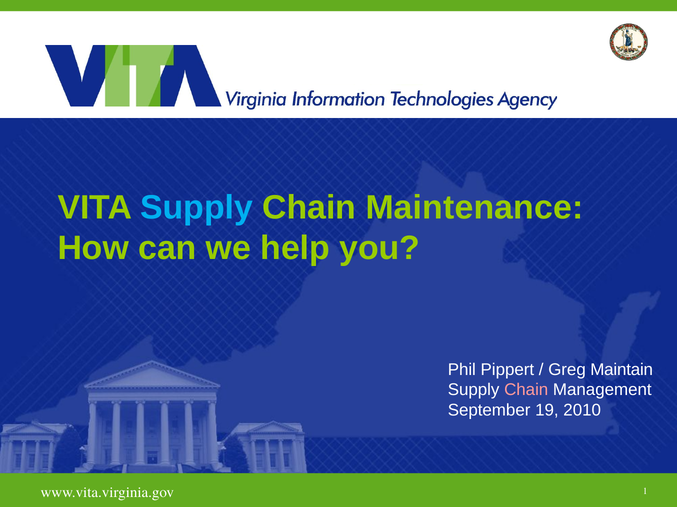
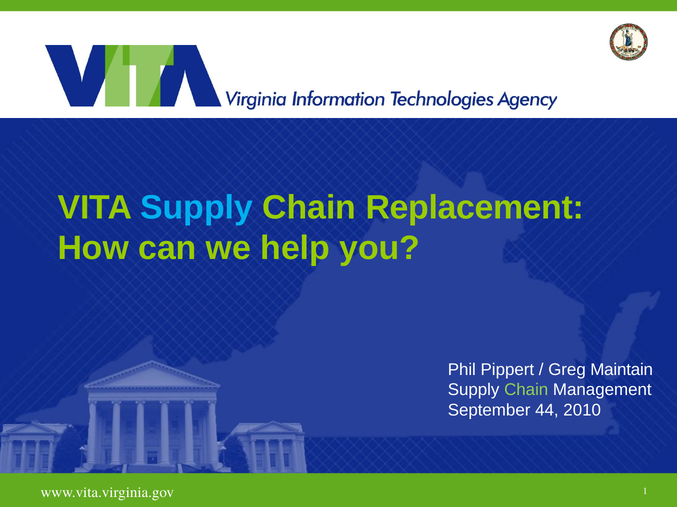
Maintenance: Maintenance -> Replacement
Chain at (526, 390) colour: pink -> light green
19: 19 -> 44
